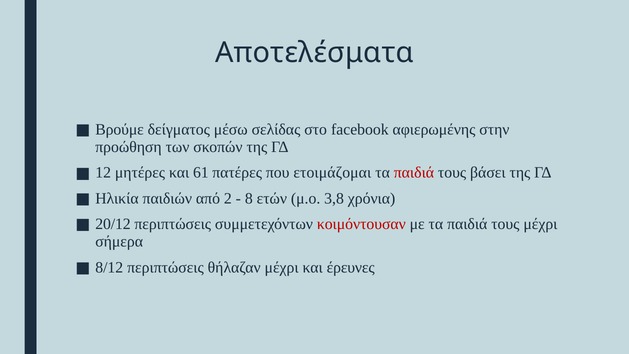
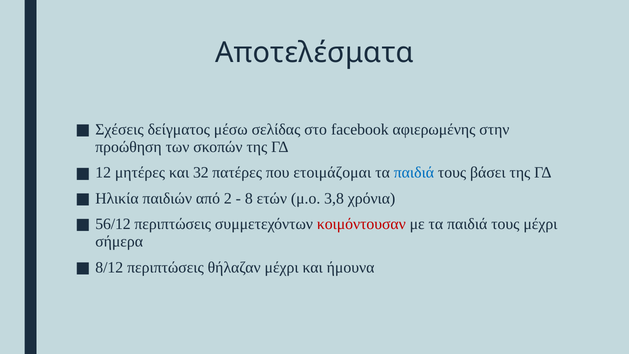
Βρούμε: Βρούμε -> Σχέσεις
61: 61 -> 32
παιδιά at (414, 173) colour: red -> blue
20/12: 20/12 -> 56/12
έρευνες: έρευνες -> ήμουνα
